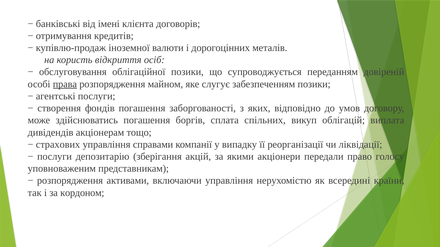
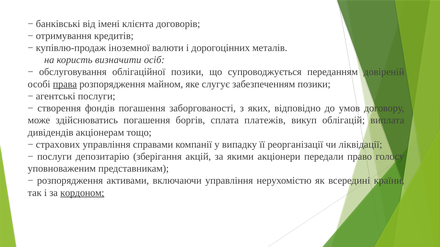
відкриття: відкриття -> визначити
спільних: спільних -> платежів
кордоном underline: none -> present
